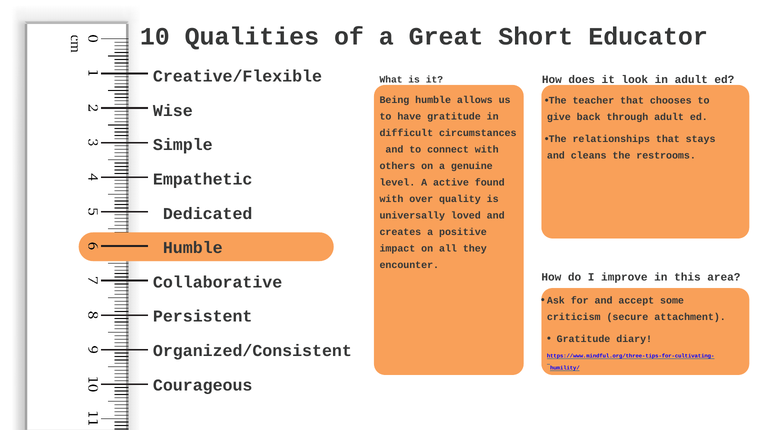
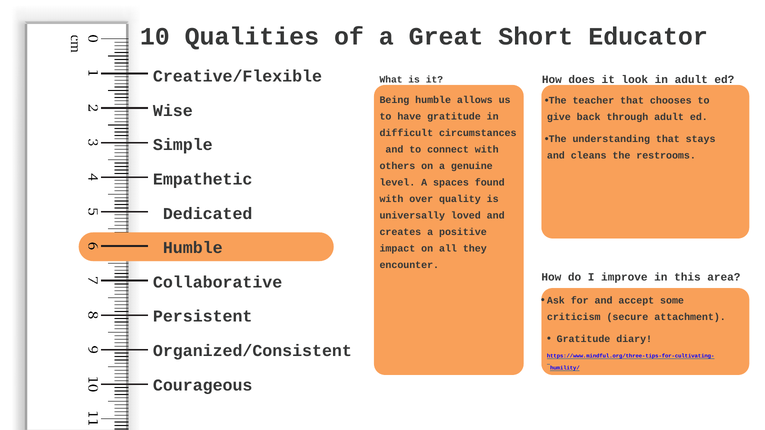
relationships: relationships -> understanding
active: active -> spaces
